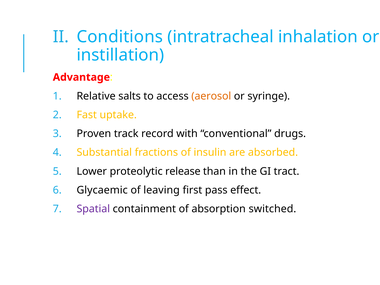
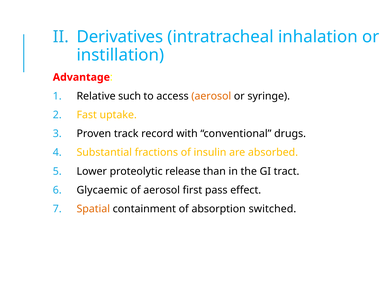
Conditions: Conditions -> Derivatives
salts: salts -> such
of leaving: leaving -> aerosol
Spatial colour: purple -> orange
